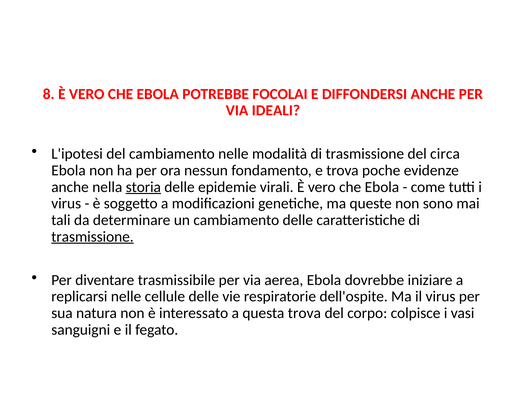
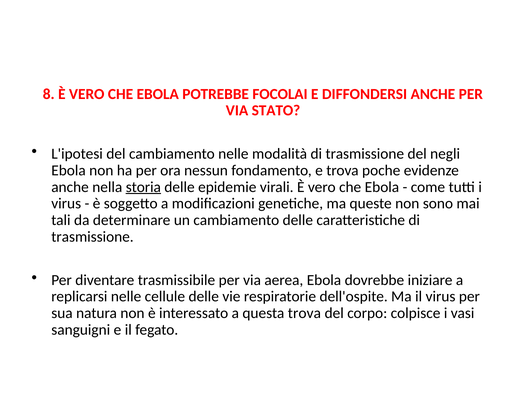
IDEALI: IDEALI -> STATO
circa: circa -> negli
trasmissione at (92, 237) underline: present -> none
